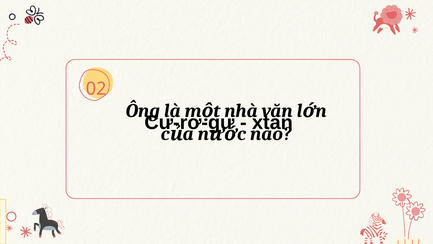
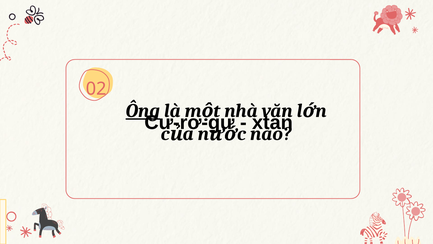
Ông underline: none -> present
